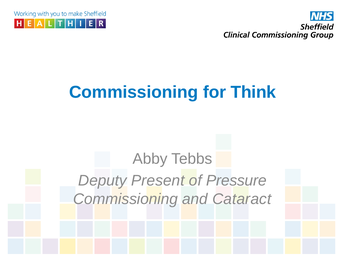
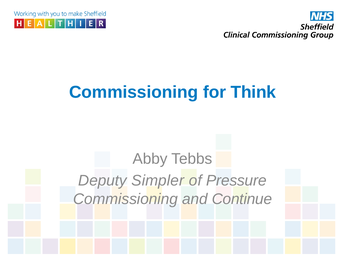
Present: Present -> Simpler
Cataract: Cataract -> Continue
